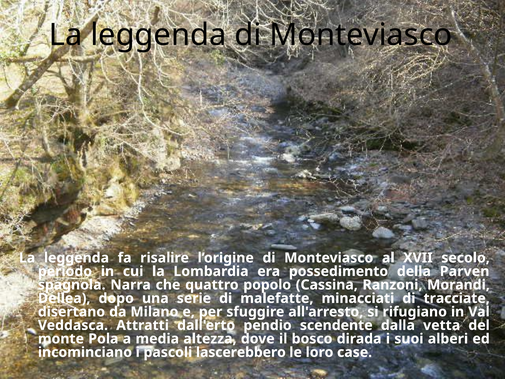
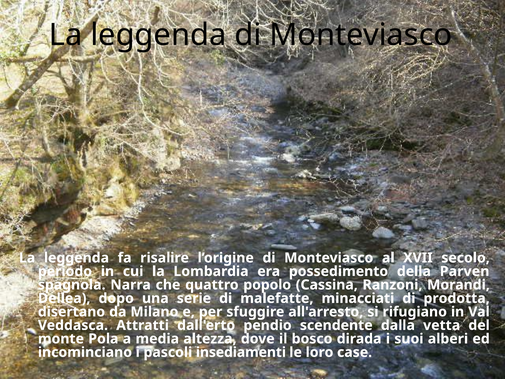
tracciate: tracciate -> prodotta
lascerebbero: lascerebbero -> insediamenti
